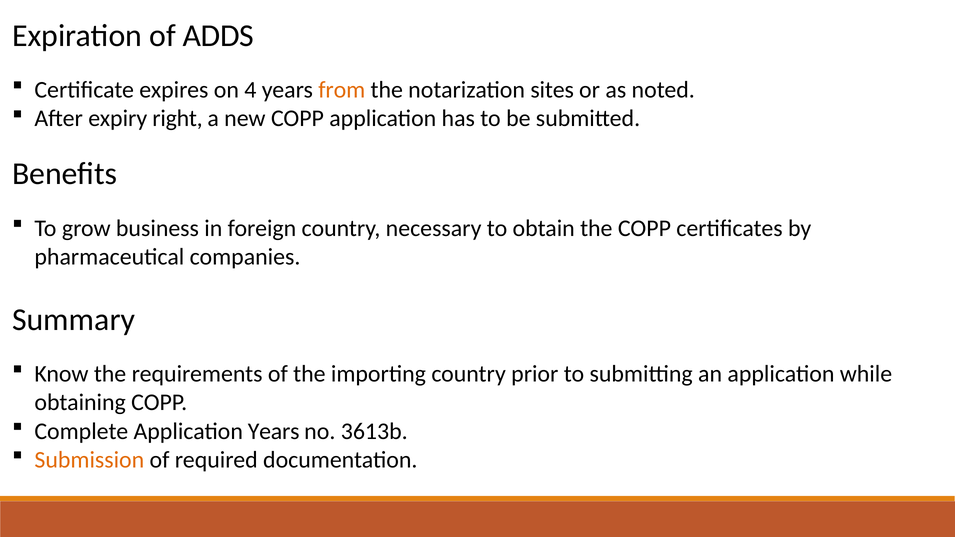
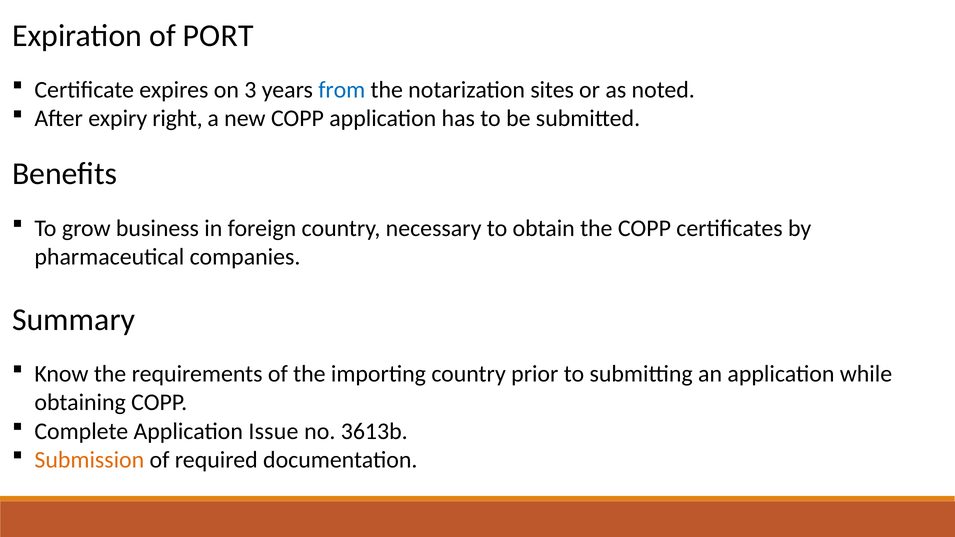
ADDS: ADDS -> PORT
4: 4 -> 3
from colour: orange -> blue
Application Years: Years -> Issue
